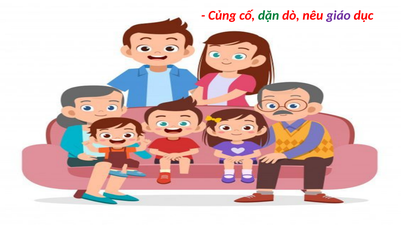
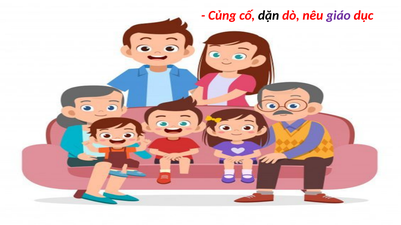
dặn colour: green -> black
